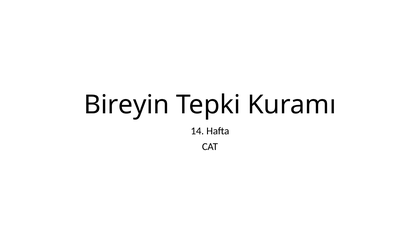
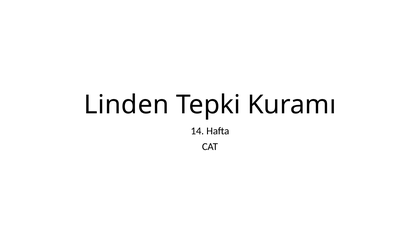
Bireyin: Bireyin -> Linden
